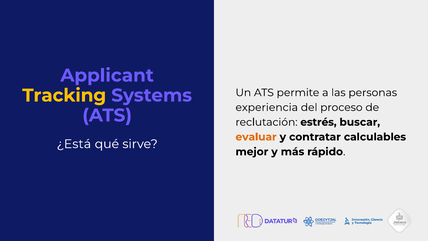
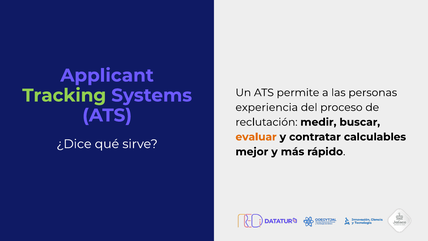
Tracking colour: yellow -> light green
estrés: estrés -> medir
¿Está: ¿Está -> ¿Dice
